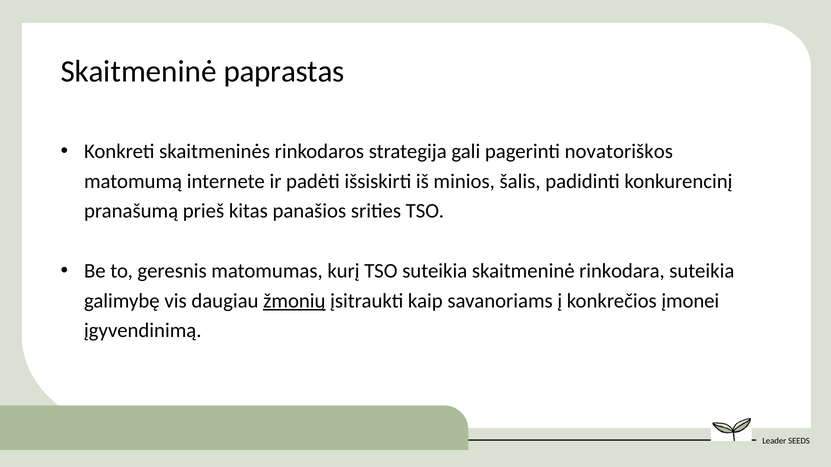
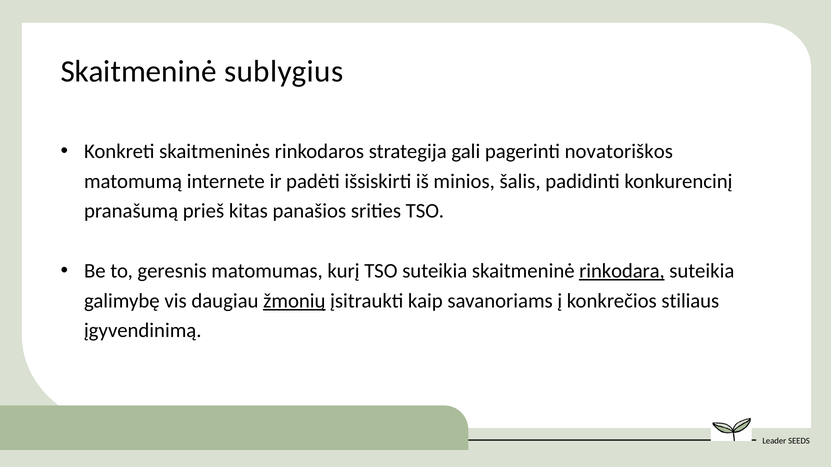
paprastas: paprastas -> sublygius
rinkodara underline: none -> present
įmonei: įmonei -> stiliaus
